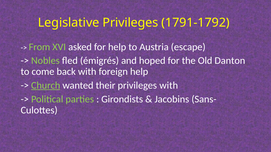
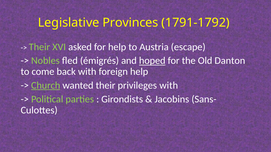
Legislative Privileges: Privileges -> Provinces
From at (39, 47): From -> Their
hoped underline: none -> present
